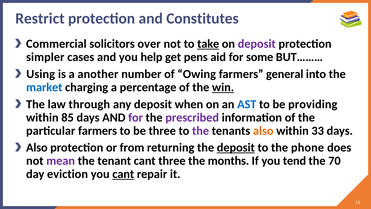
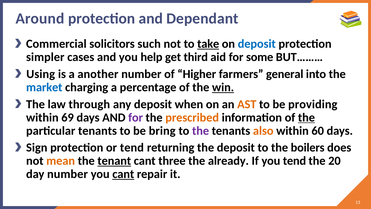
Restrict: Restrict -> Around
Constitutes: Constitutes -> Dependant
over: over -> such
deposit at (257, 44) colour: purple -> blue
pens: pens -> third
Owing: Owing -> Higher
AST colour: blue -> orange
85: 85 -> 69
prescribed colour: purple -> orange
the at (306, 117) underline: none -> present
particular farmers: farmers -> tenants
be three: three -> bring
33: 33 -> 60
Also at (37, 147): Also -> Sign
or from: from -> tend
deposit at (236, 147) underline: present -> none
phone: phone -> boilers
mean colour: purple -> orange
tenant underline: none -> present
months: months -> already
70: 70 -> 20
day eviction: eviction -> number
